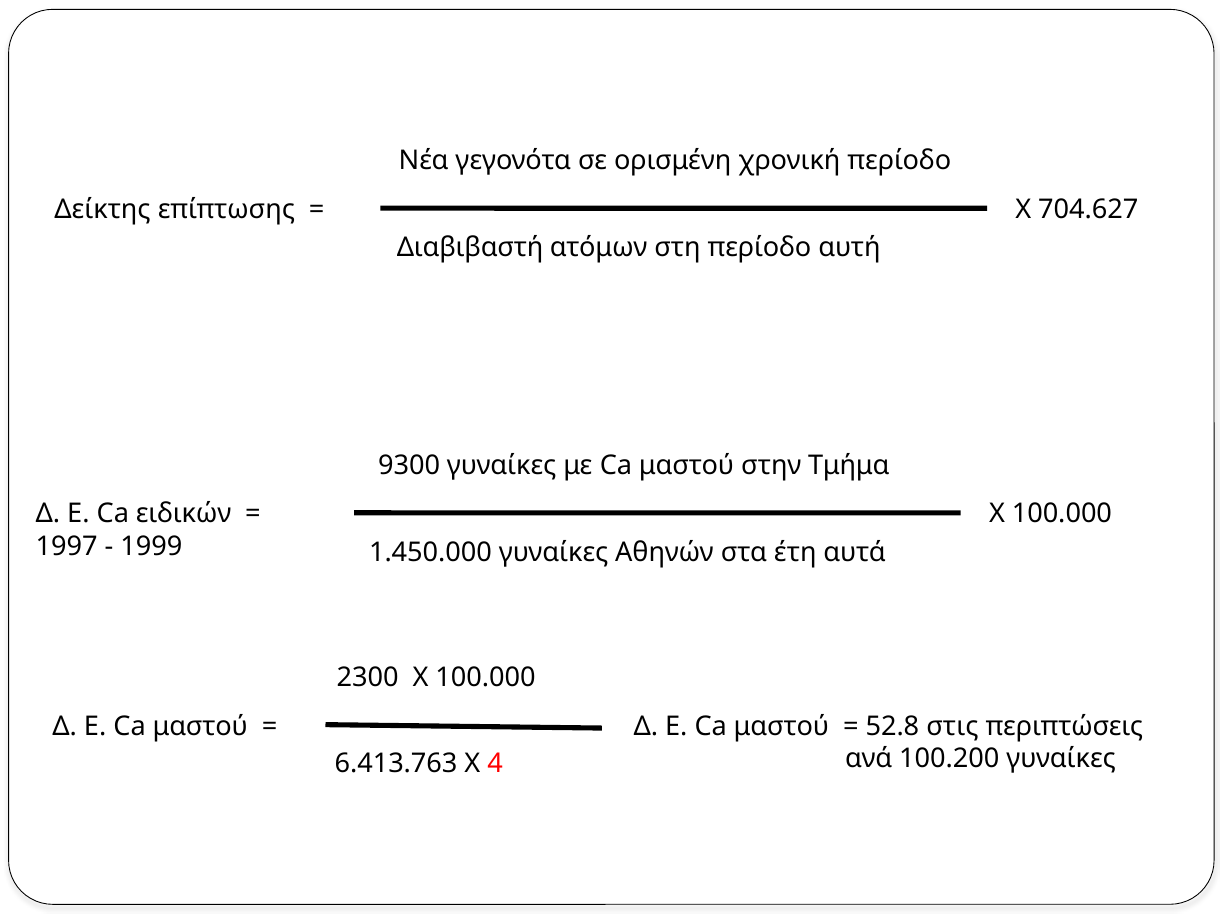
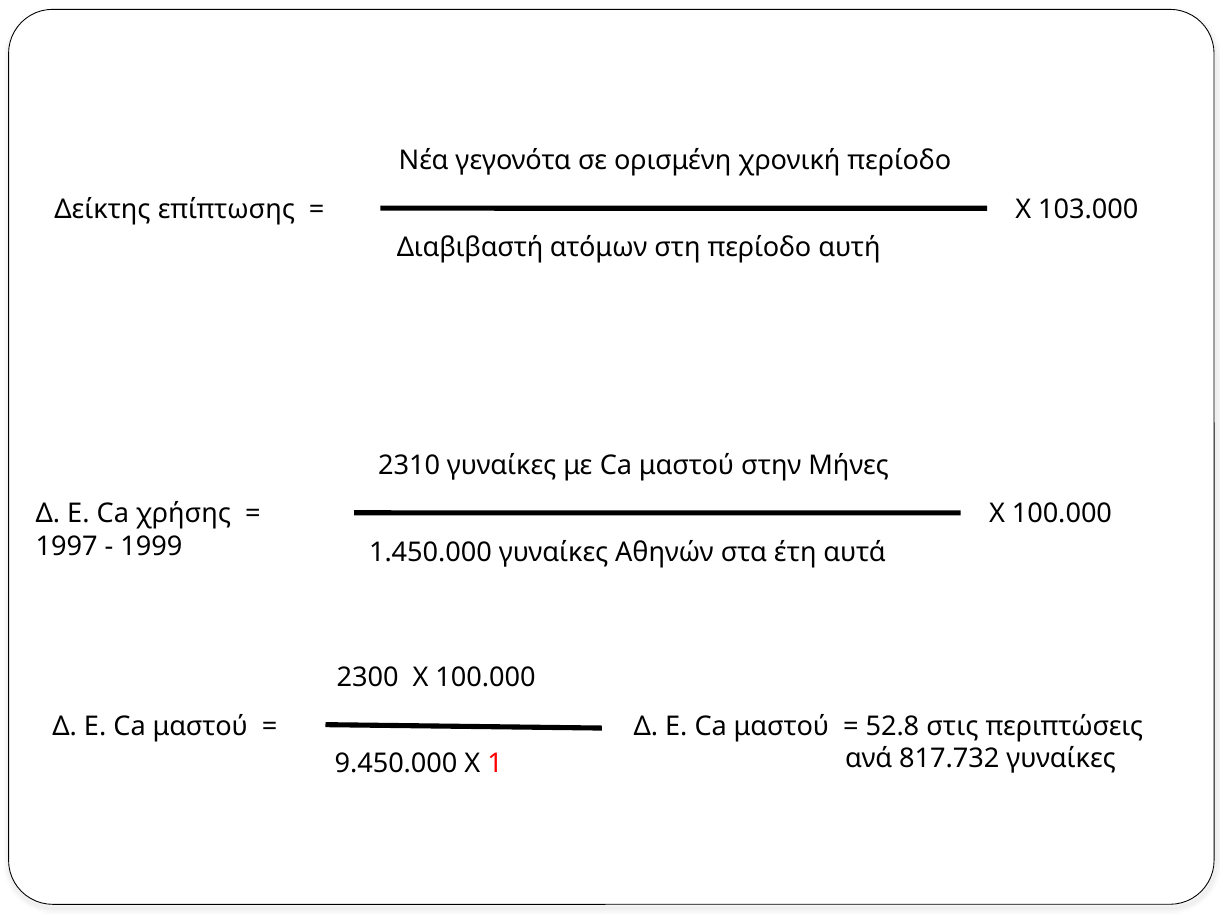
704.627: 704.627 -> 103.000
9300: 9300 -> 2310
Τμήμα: Τμήμα -> Μήνες
ειδικών: ειδικών -> χρήσης
100.200: 100.200 -> 817.732
6.413.763: 6.413.763 -> 9.450.000
4: 4 -> 1
